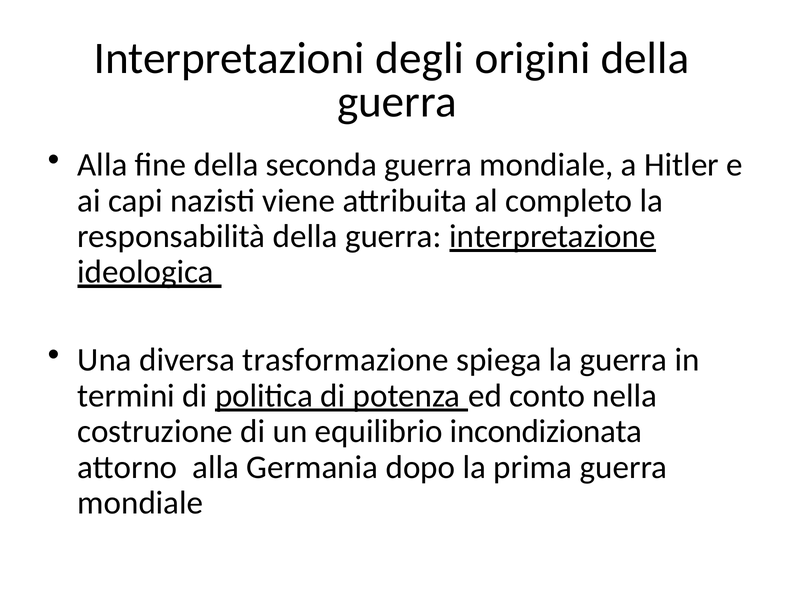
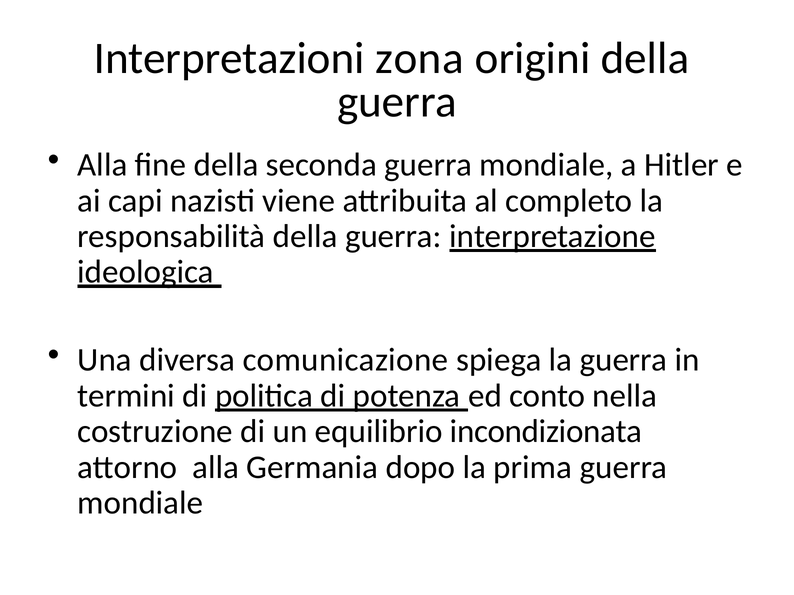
degli: degli -> zona
trasformazione: trasformazione -> comunicazione
